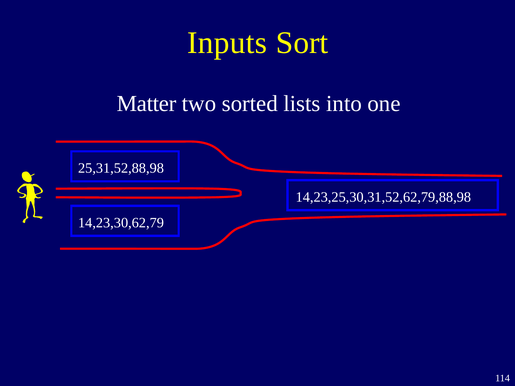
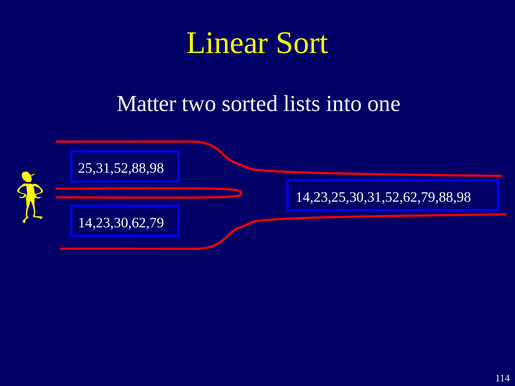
Inputs: Inputs -> Linear
